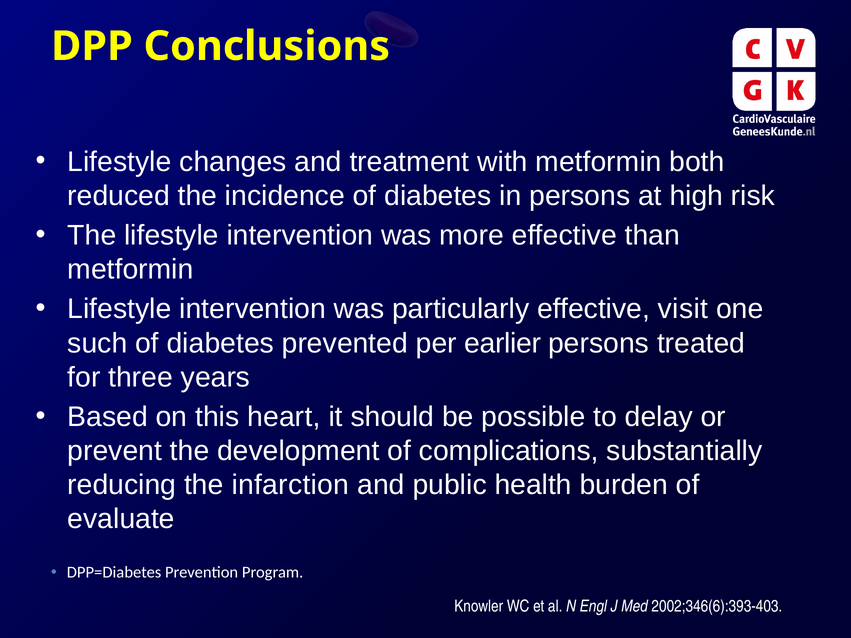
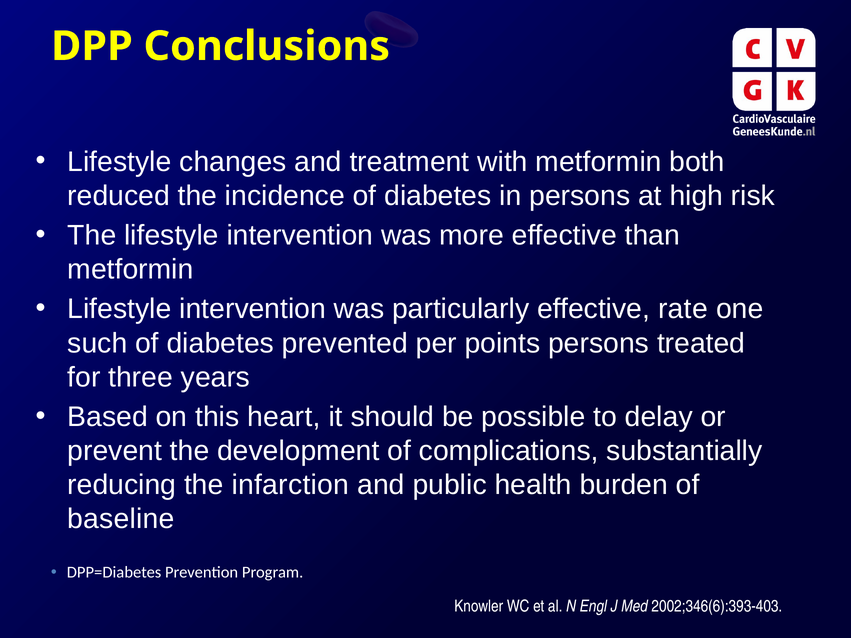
visit: visit -> rate
earlier: earlier -> points
evaluate: evaluate -> baseline
